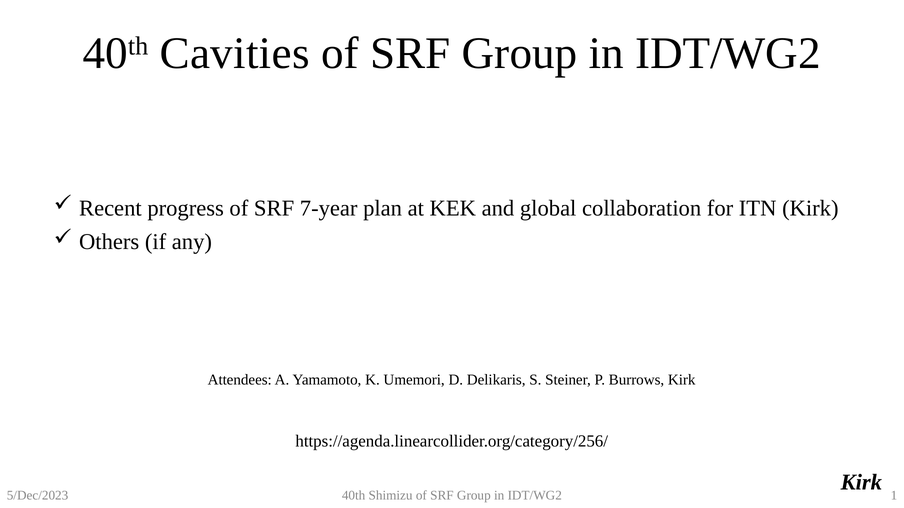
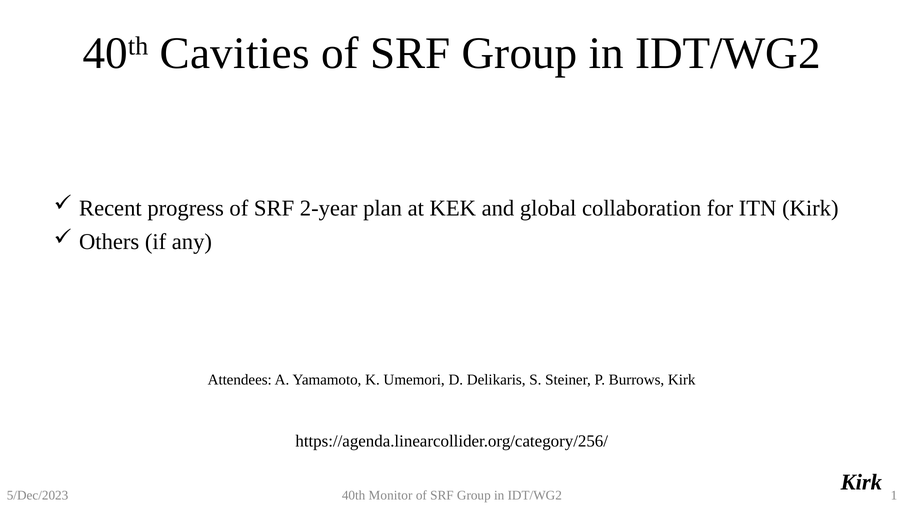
7-year: 7-year -> 2-year
Shimizu: Shimizu -> Monitor
